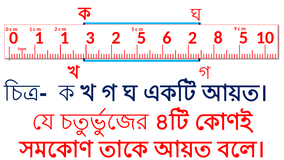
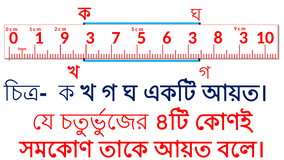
1 1: 1 -> 9
3 2: 2 -> 7
6 2: 2 -> 3
8 5: 5 -> 3
